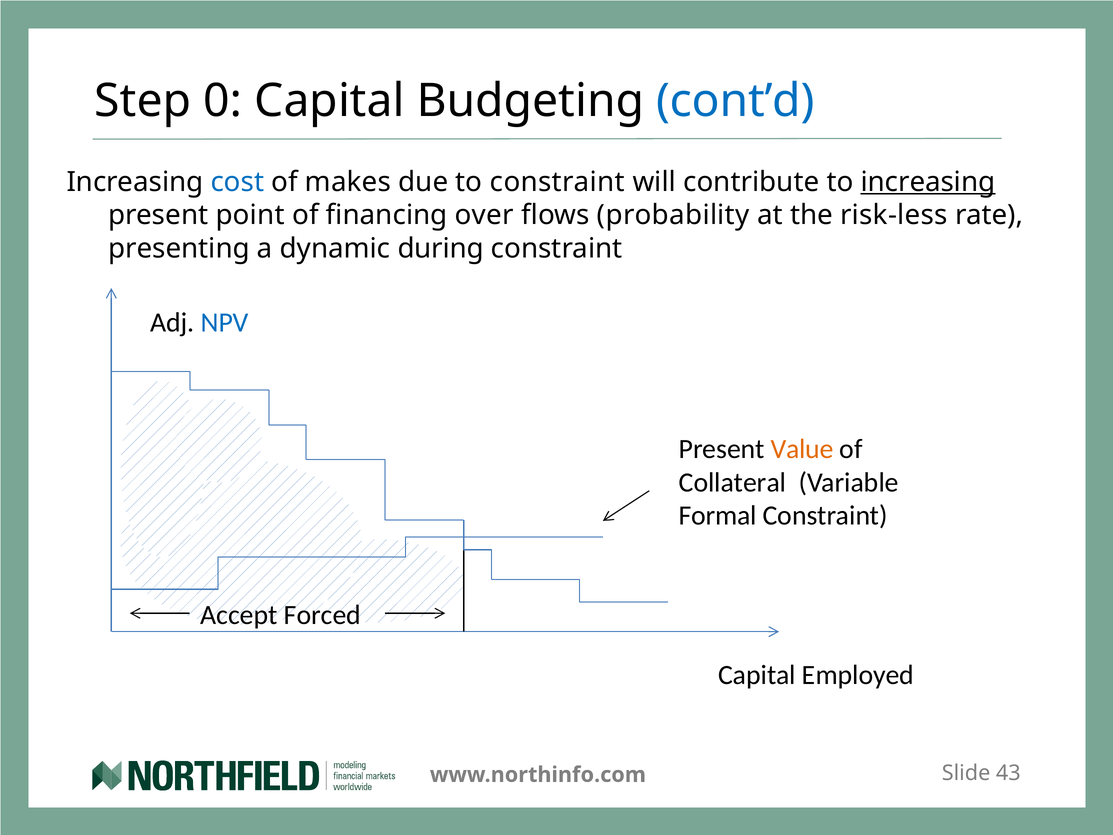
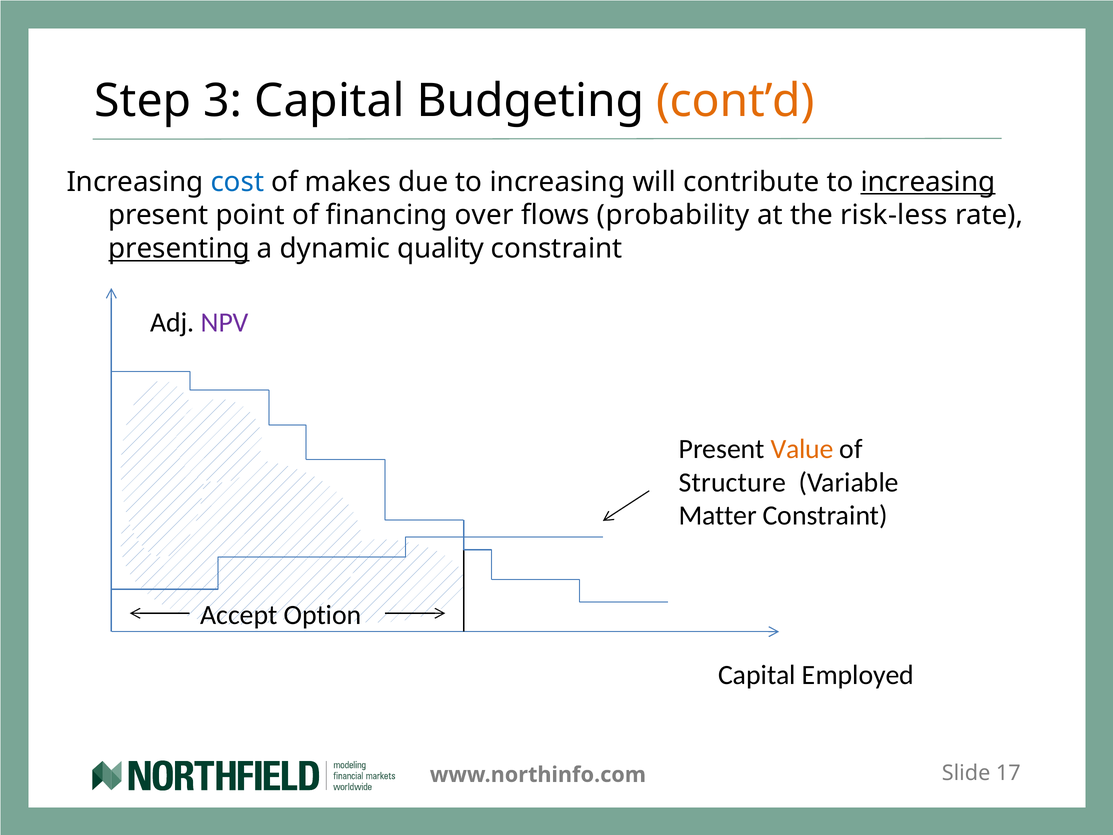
0: 0 -> 3
cont’d colour: blue -> orange
due to constraint: constraint -> increasing
presenting underline: none -> present
during: during -> quality
NPV colour: blue -> purple
Collateral: Collateral -> Structure
Formal: Formal -> Matter
Forced: Forced -> Option
43: 43 -> 17
